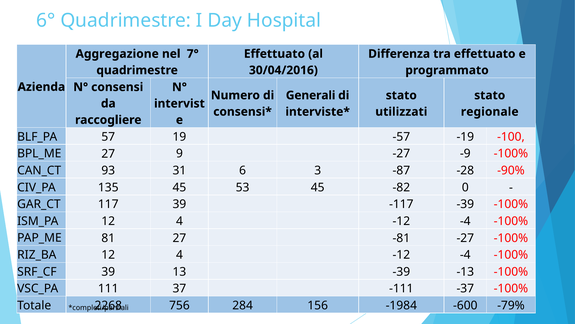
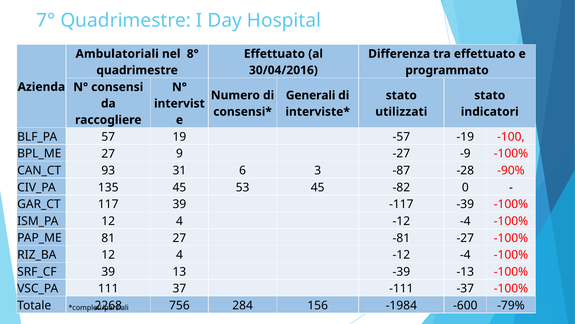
6°: 6° -> 7°
Aggregazione: Aggregazione -> Ambulatoriali
7°: 7° -> 8°
regionale: regionale -> indicatori
